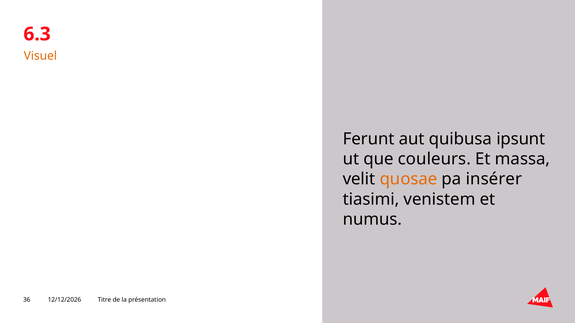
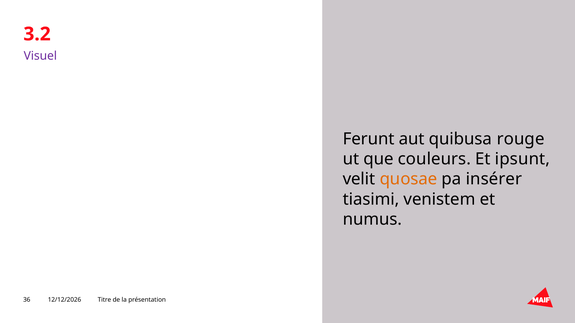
6.3: 6.3 -> 3.2
Visuel colour: orange -> purple
ipsunt: ipsunt -> rouge
massa: massa -> ipsunt
